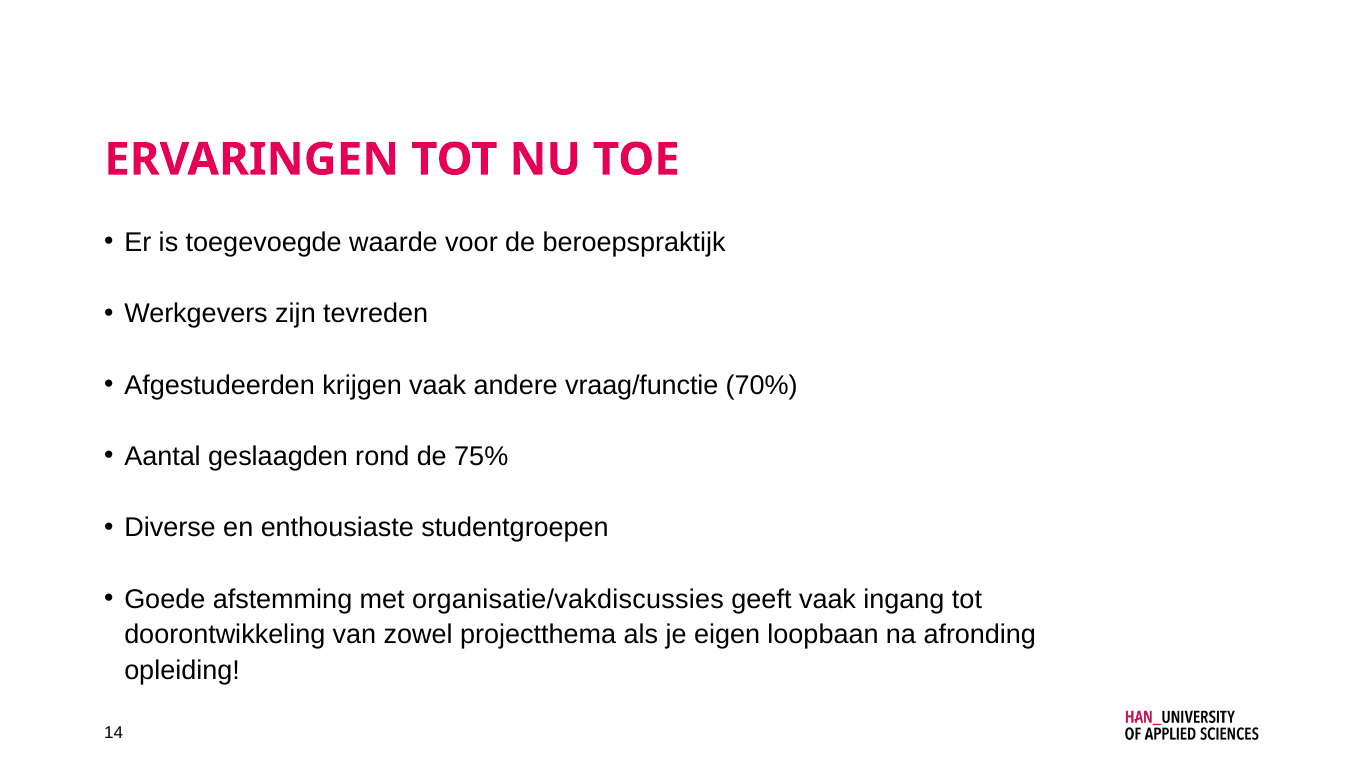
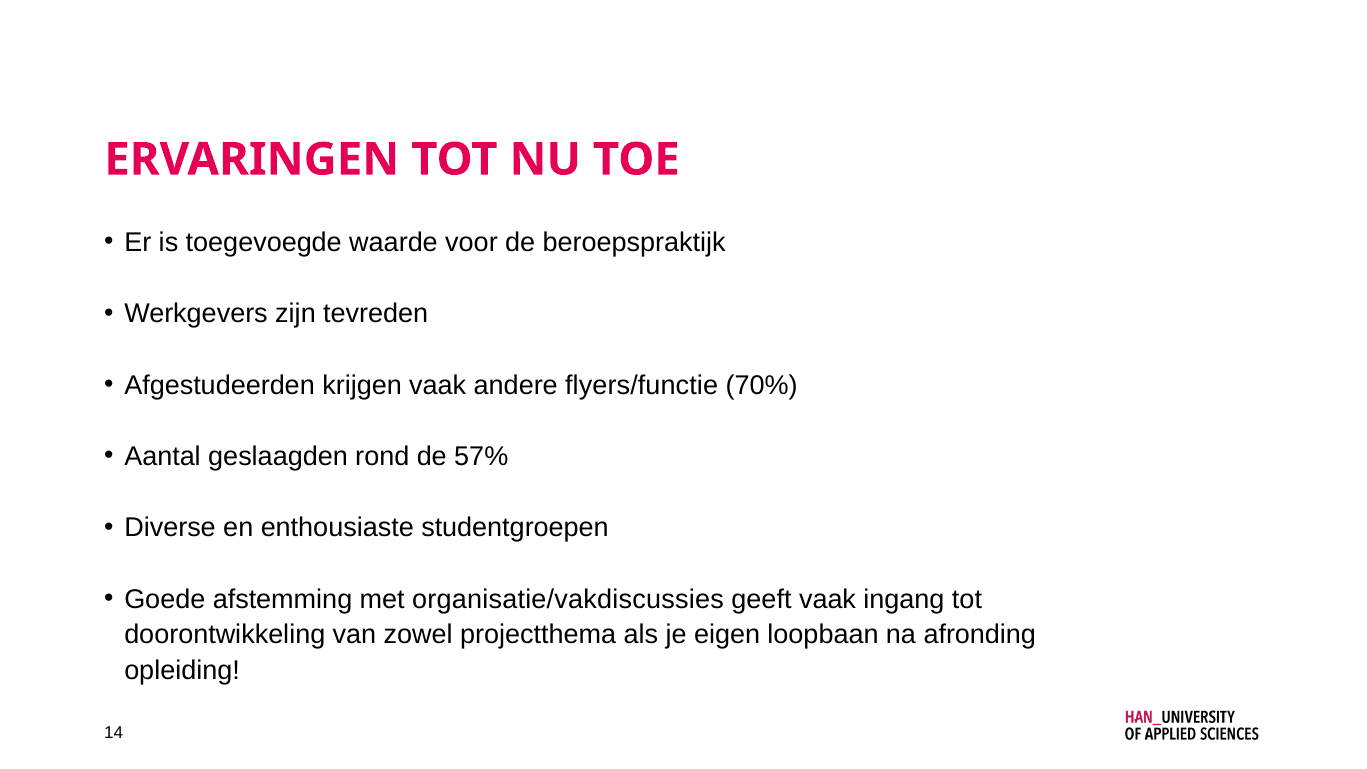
vraag/functie: vraag/functie -> flyers/functie
75%: 75% -> 57%
